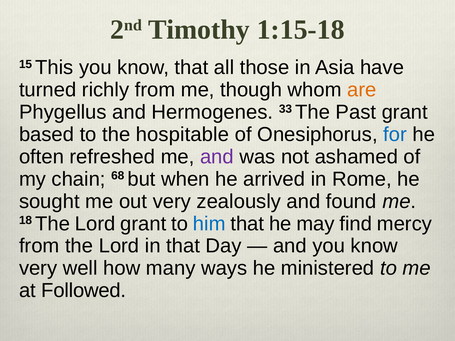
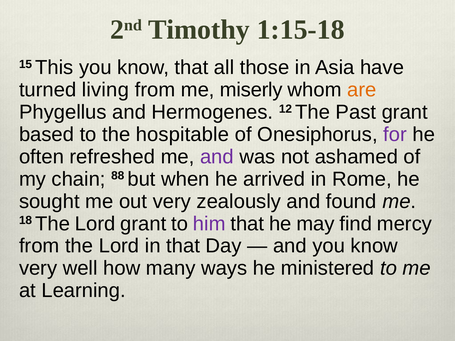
richly: richly -> living
though: though -> miserly
33: 33 -> 12
for colour: blue -> purple
68: 68 -> 88
him colour: blue -> purple
Followed: Followed -> Learning
